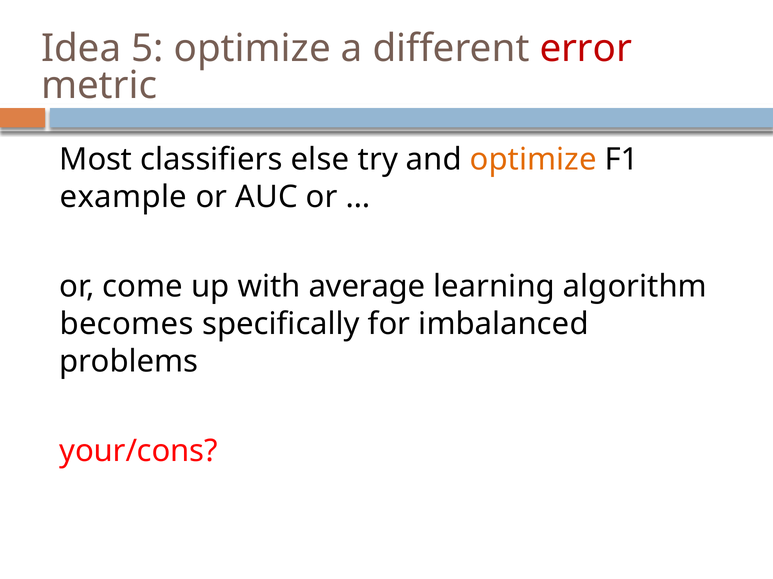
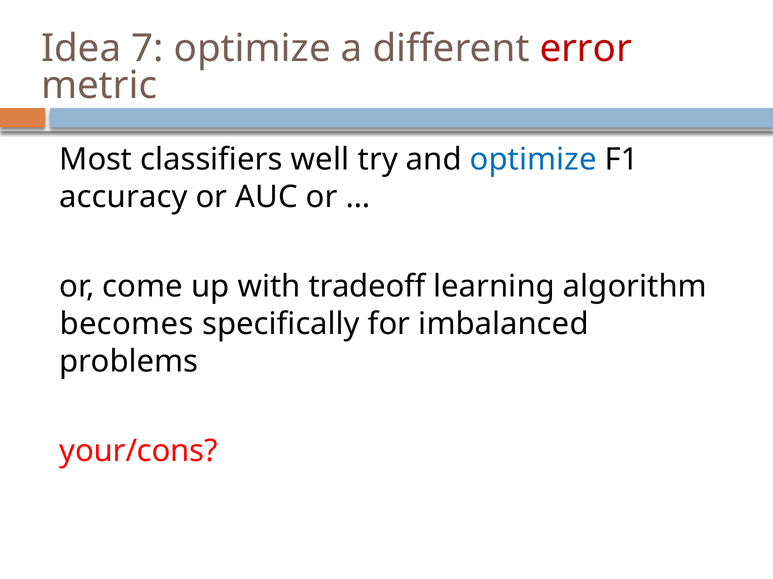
5: 5 -> 7
else: else -> well
optimize at (533, 160) colour: orange -> blue
example: example -> accuracy
average: average -> tradeoff
